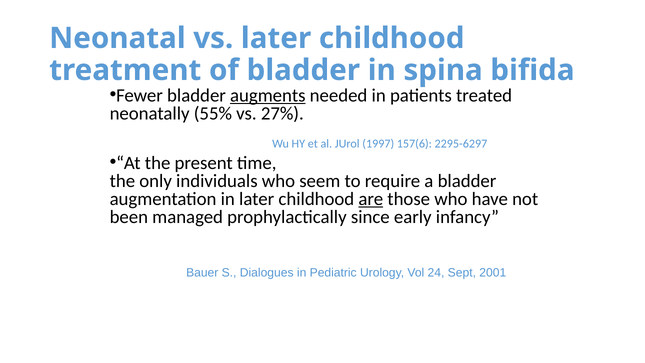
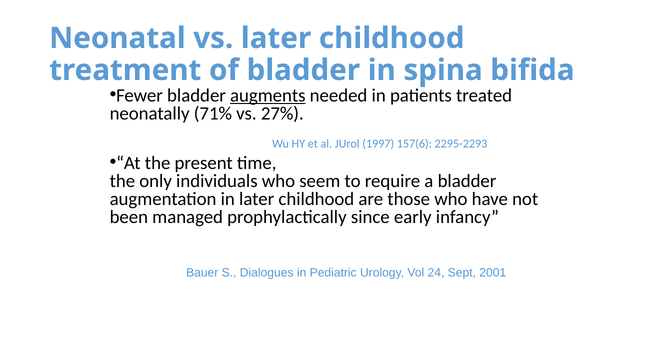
55%: 55% -> 71%
2295-6297: 2295-6297 -> 2295-2293
are underline: present -> none
